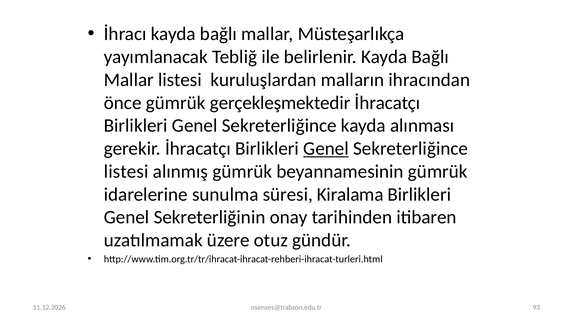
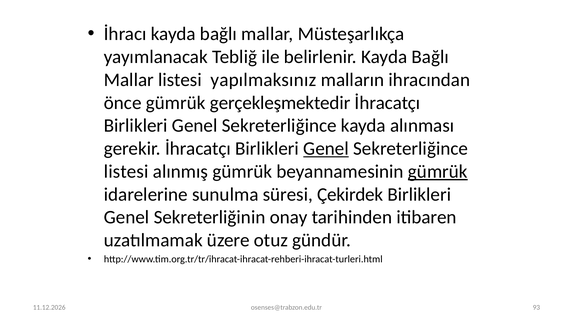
kuruluşlardan: kuruluşlardan -> yapılmaksınız
gümrük at (438, 172) underline: none -> present
Kiralama: Kiralama -> Çekirdek
